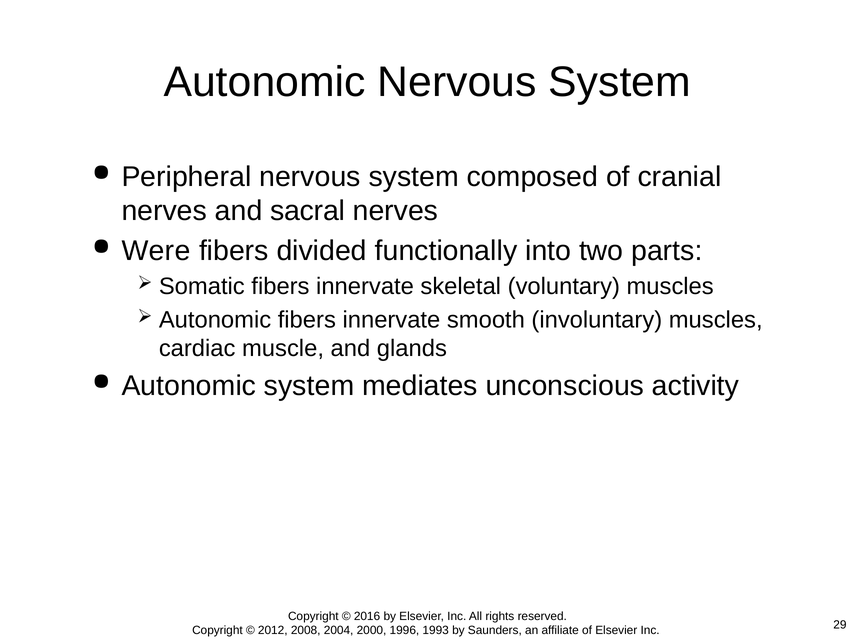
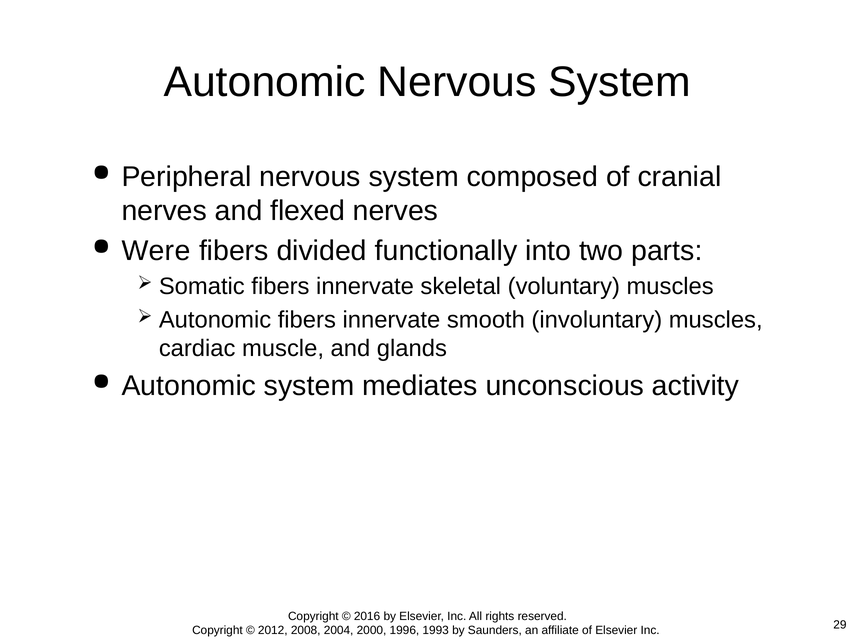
sacral: sacral -> flexed
